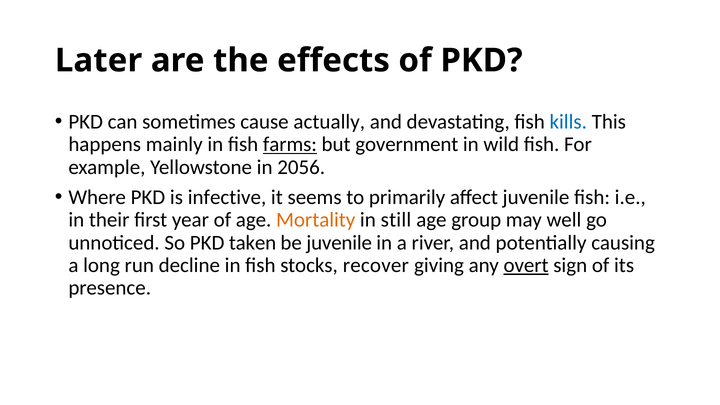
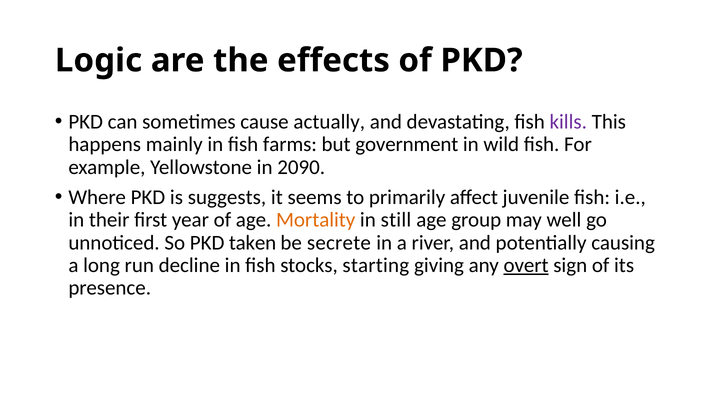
Later: Later -> Logic
kills colour: blue -> purple
farms underline: present -> none
2056: 2056 -> 2090
infective: infective -> suggests
be juvenile: juvenile -> secrete
recover: recover -> starting
